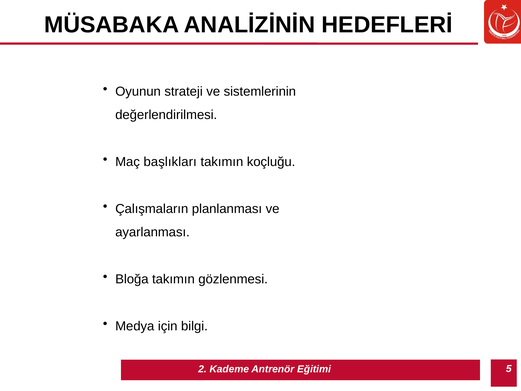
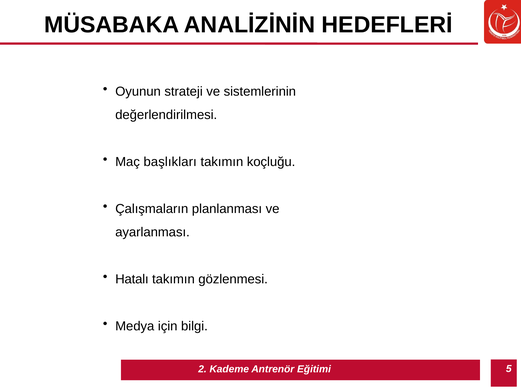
Bloğa: Bloğa -> Hatalı
